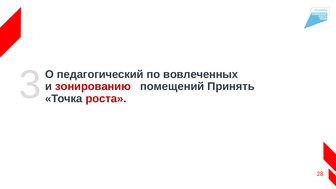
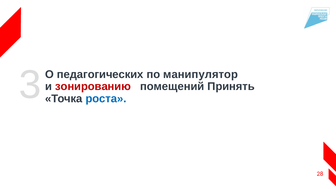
педагогический: педагогический -> педагогических
вовлеченных: вовлеченных -> манипулятор
роста colour: red -> blue
